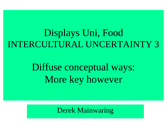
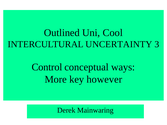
Displays: Displays -> Outlined
Food: Food -> Cool
Diffuse: Diffuse -> Control
